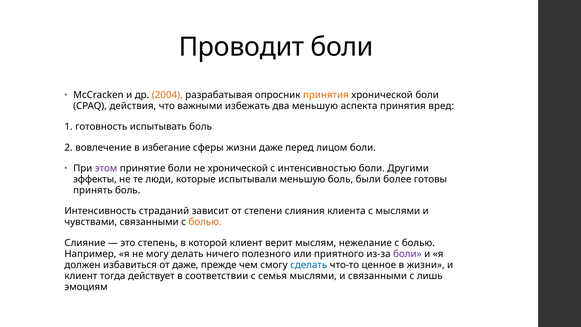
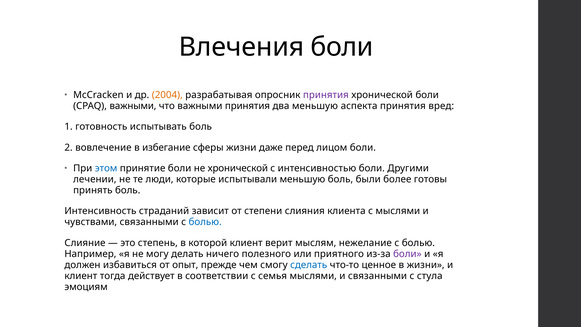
Проводит: Проводит -> Влечения
принятия at (326, 95) colour: orange -> purple
CPAQ действия: действия -> важными
важными избежать: избежать -> принятия
этом colour: purple -> blue
эффекты: эффекты -> лечении
болью at (205, 222) colour: orange -> blue
от даже: даже -> опыт
лишь: лишь -> стула
